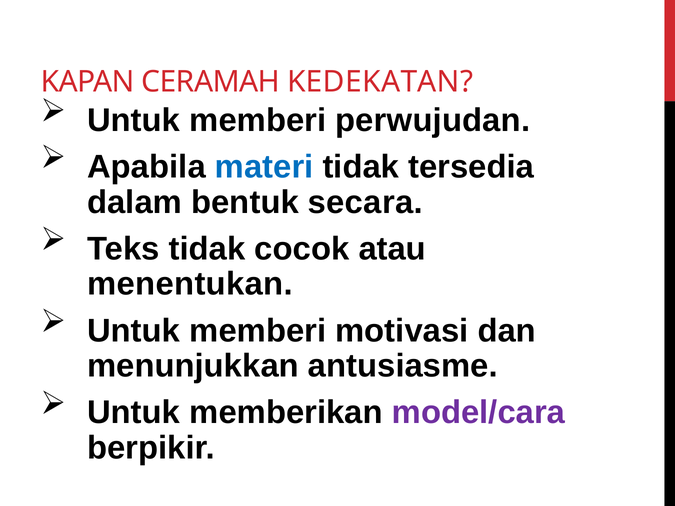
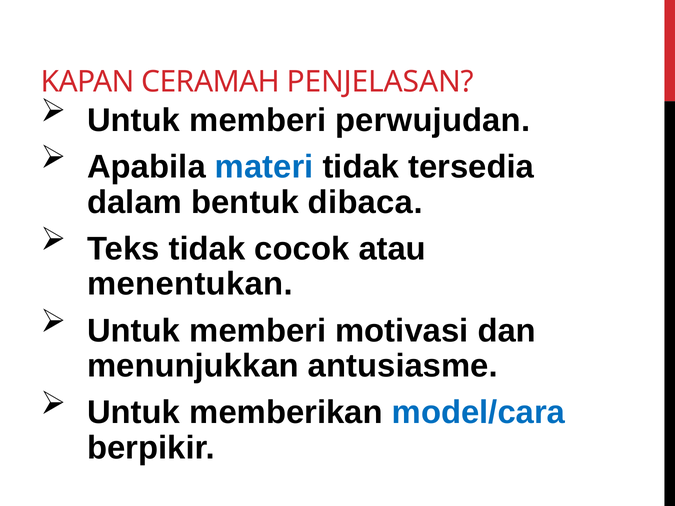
KEDEKATAN: KEDEKATAN -> PENJELASAN
secara: secara -> dibaca
model/cara colour: purple -> blue
